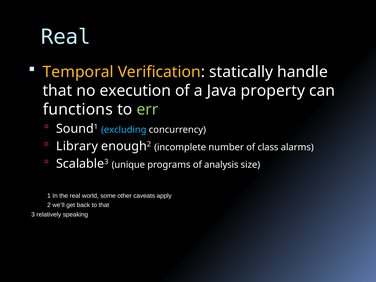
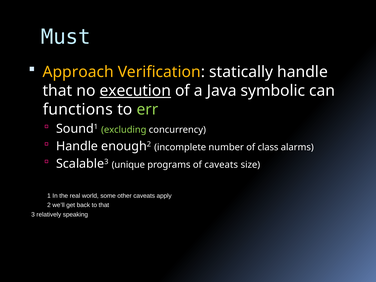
Real at (66, 37): Real -> Must
Temporal: Temporal -> Approach
execution underline: none -> present
property: property -> symbolic
excluding colour: light blue -> light green
Library at (77, 146): Library -> Handle
of analysis: analysis -> caveats
